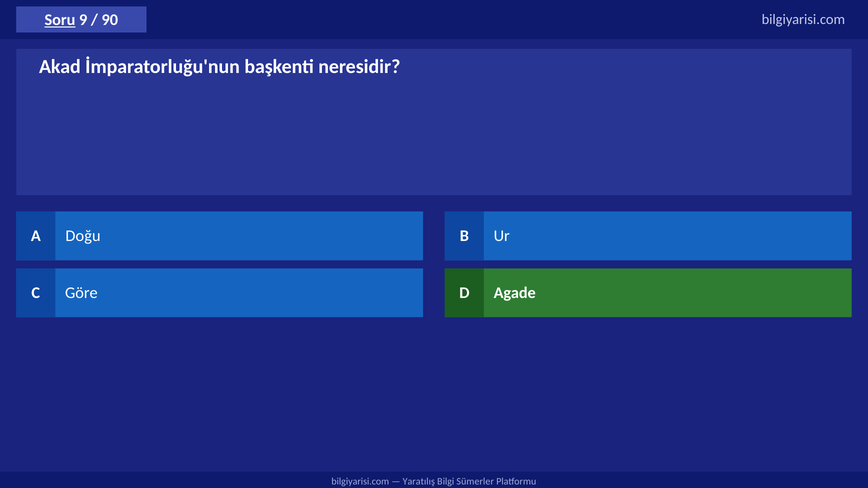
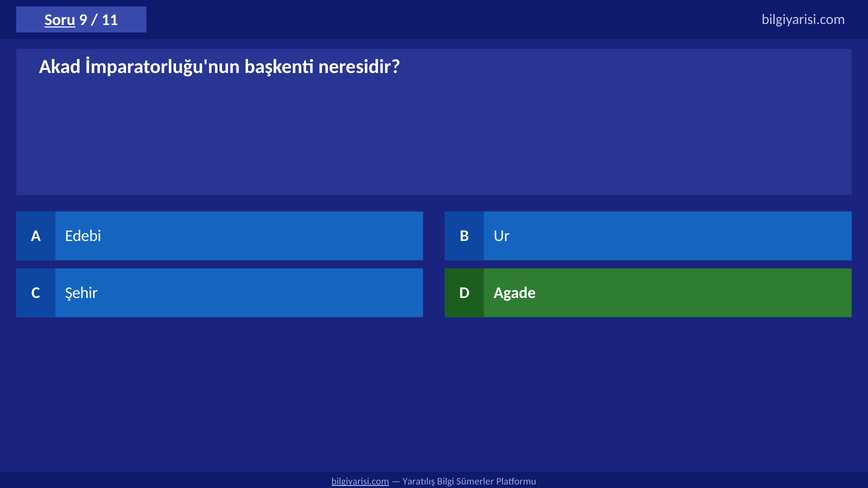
90: 90 -> 11
Doğu: Doğu -> Edebi
Göre: Göre -> Şehir
bilgiyarisi.com at (360, 481) underline: none -> present
